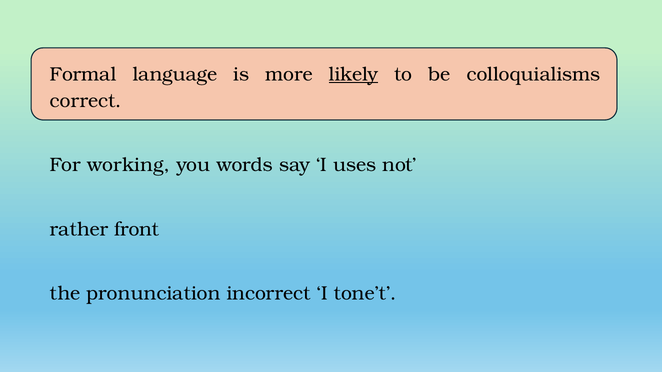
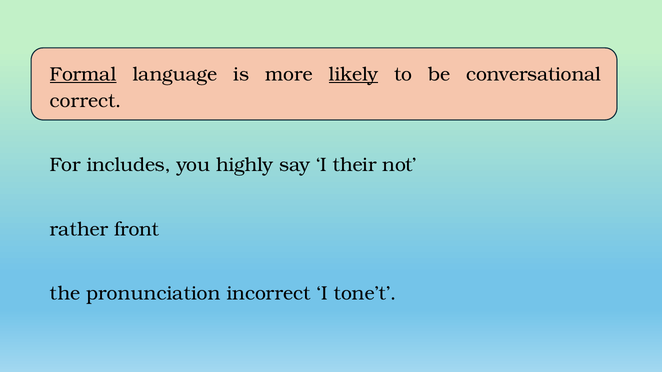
Formal underline: none -> present
colloquialisms: colloquialisms -> conversational
working: working -> includes
words: words -> highly
uses: uses -> their
